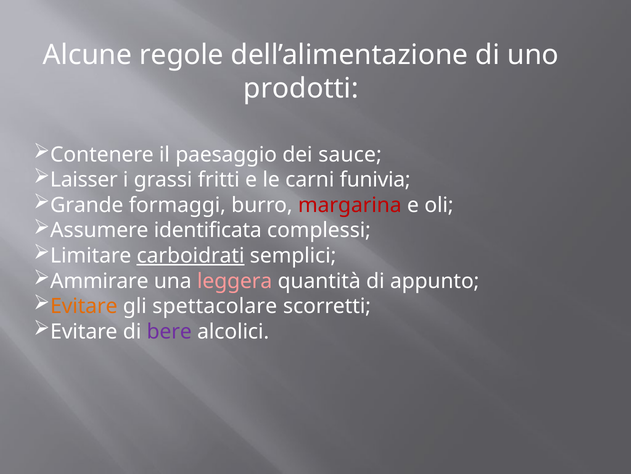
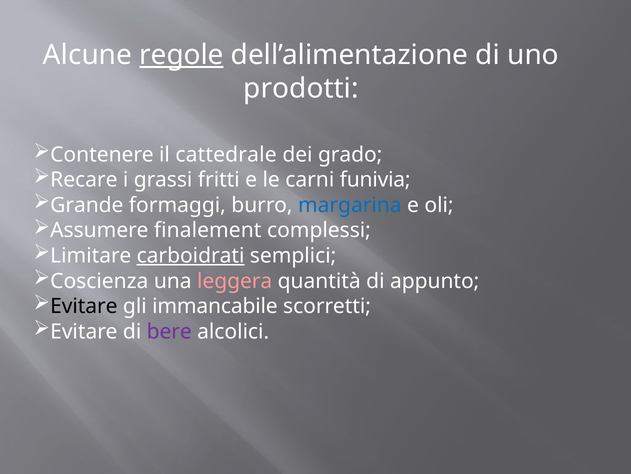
regole underline: none -> present
paesaggio: paesaggio -> cattedrale
sauce: sauce -> grado
Laisser: Laisser -> Recare
margarina colour: red -> blue
identificata: identificata -> finalement
Ammirare: Ammirare -> Coscienza
Evitare at (84, 306) colour: orange -> black
spettacolare: spettacolare -> immancabile
